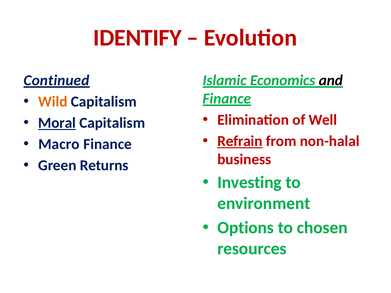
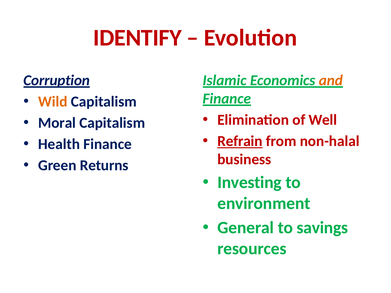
Continued: Continued -> Corruption
and colour: black -> orange
Moral underline: present -> none
Macro: Macro -> Health
Options: Options -> General
chosen: chosen -> savings
